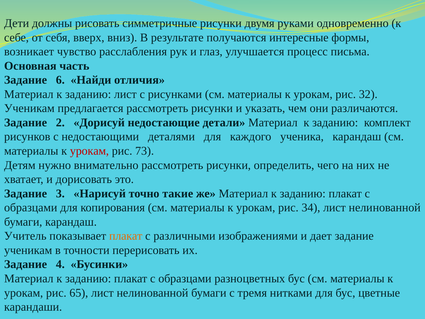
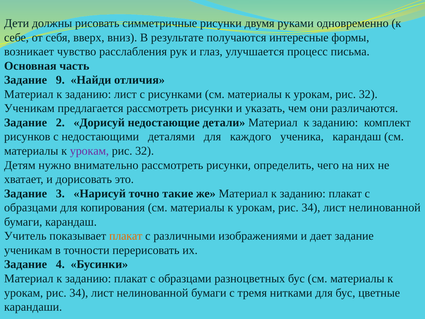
6: 6 -> 9
урокам at (89, 151) colour: red -> purple
73 at (145, 151): 73 -> 32
65 at (79, 293): 65 -> 34
